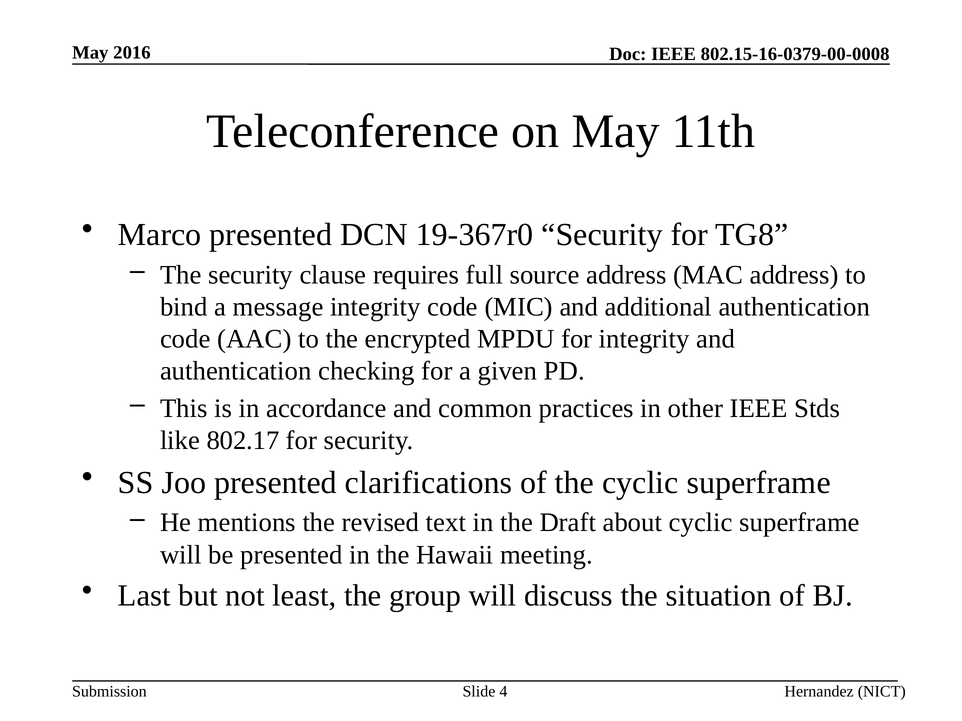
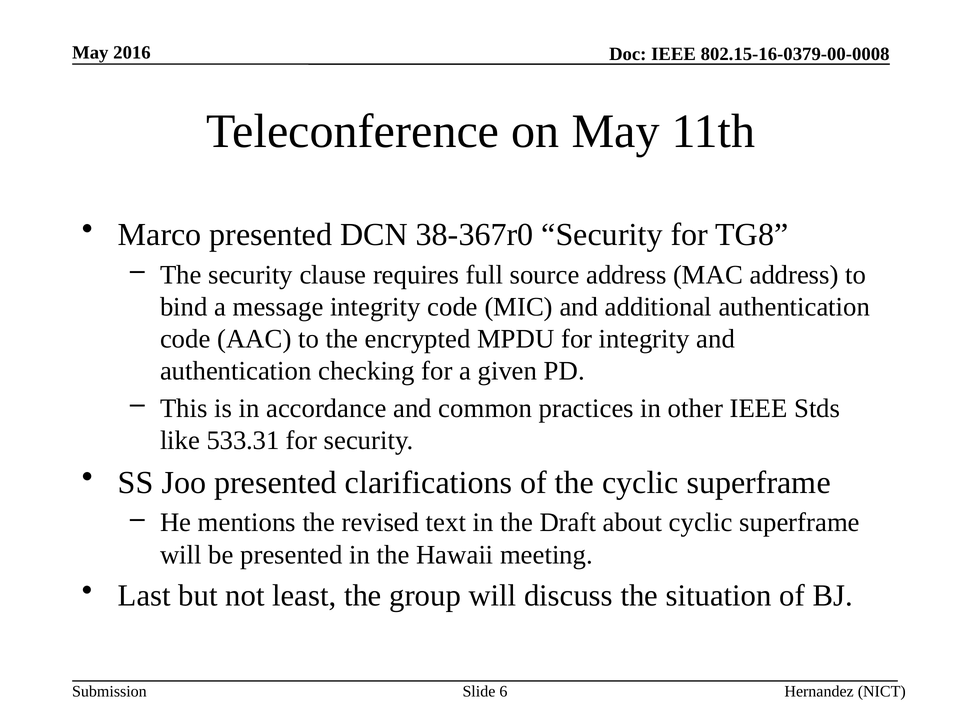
19-367r0: 19-367r0 -> 38-367r0
802.17: 802.17 -> 533.31
4: 4 -> 6
